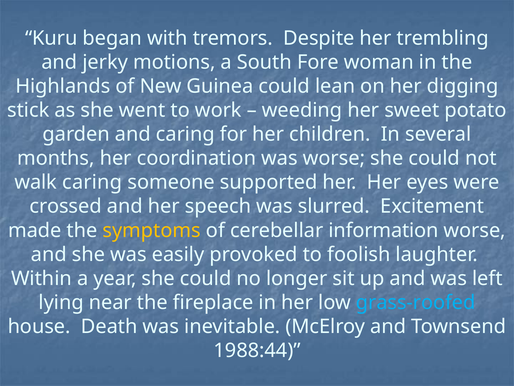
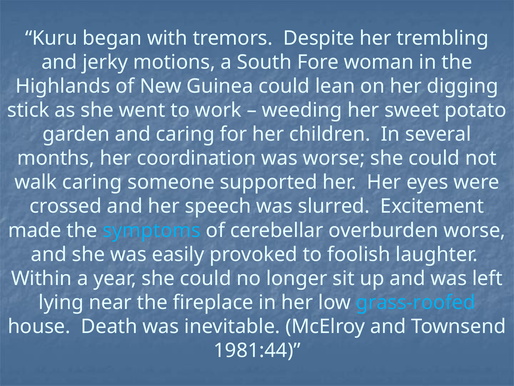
symptoms colour: yellow -> light blue
information: information -> overburden
1988:44: 1988:44 -> 1981:44
